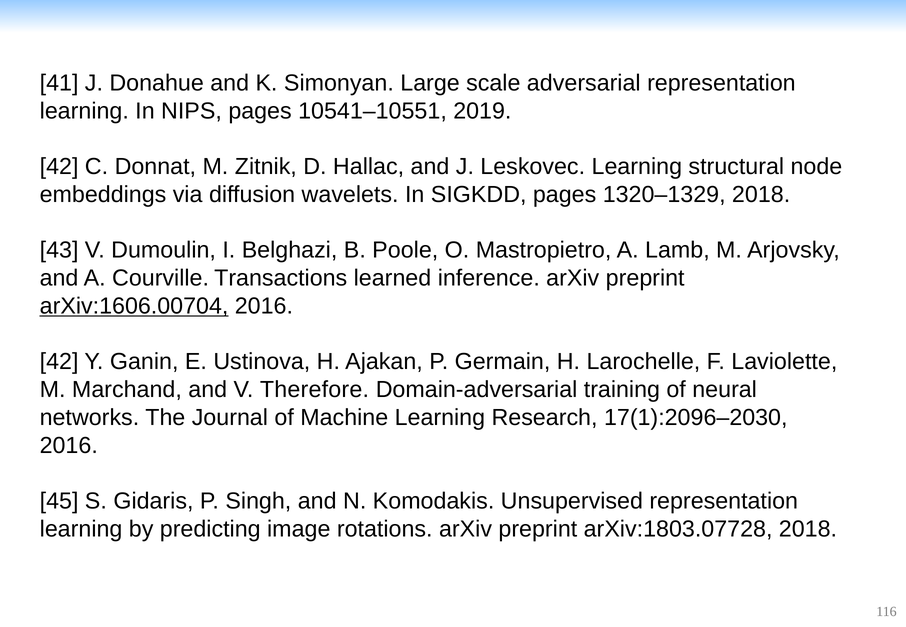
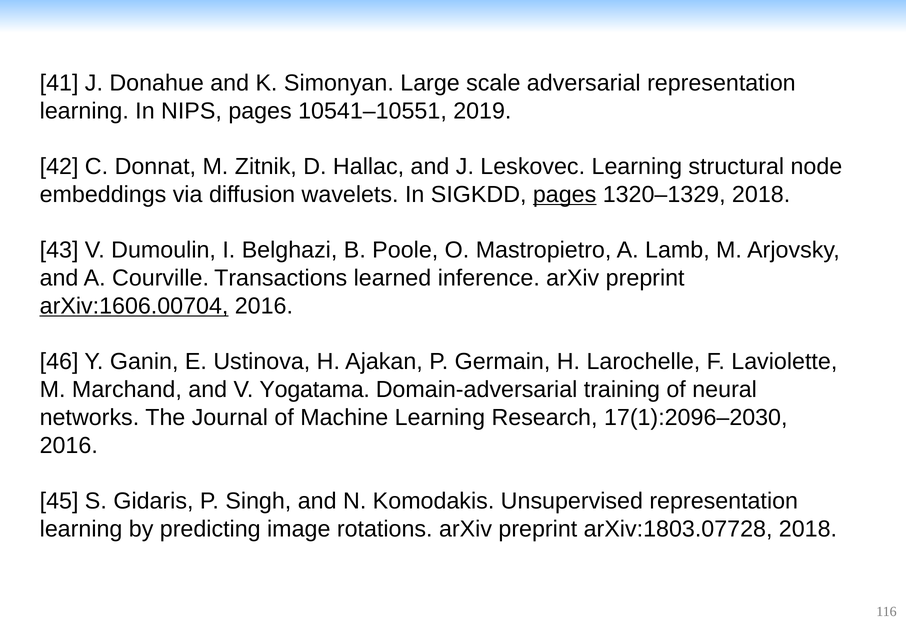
pages at (565, 195) underline: none -> present
42 at (59, 362): 42 -> 46
Therefore: Therefore -> Yogatama
